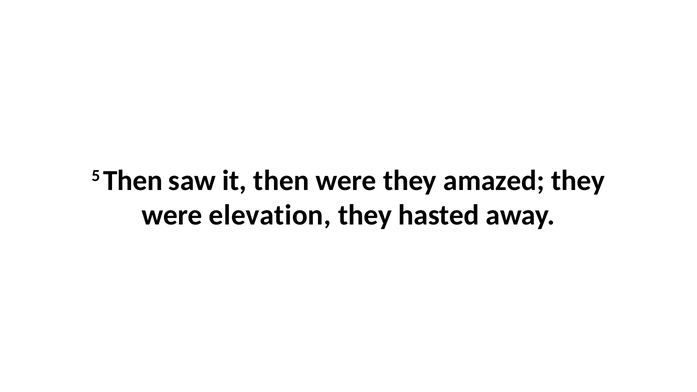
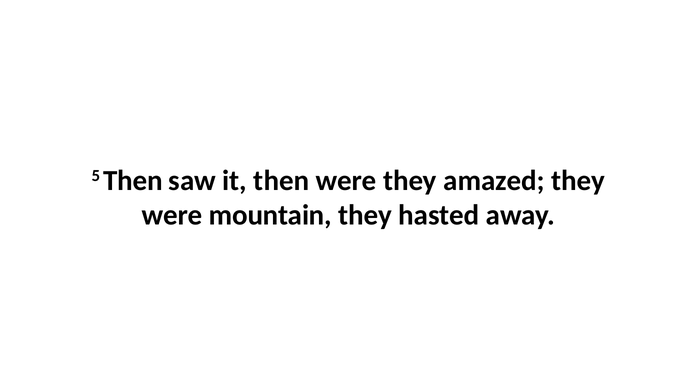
elevation: elevation -> mountain
